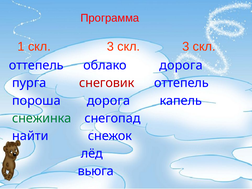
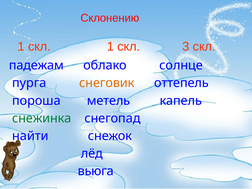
Программа: Программа -> Склонению
1 скл 3: 3 -> 1
оттепель at (36, 65): оттепель -> падежам
облако дорога: дорога -> солнце
снеговик colour: red -> orange
пороша дорога: дорога -> метель
